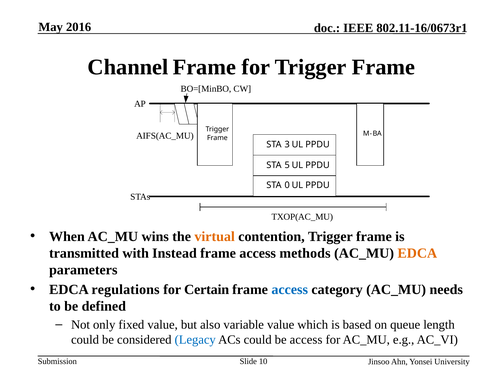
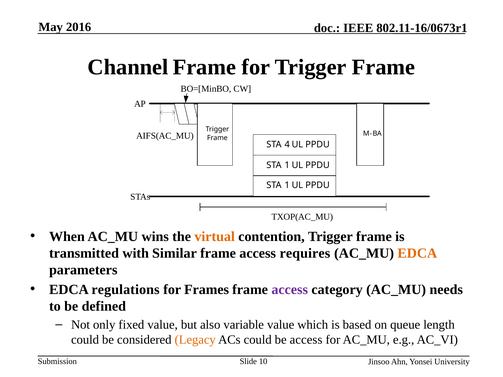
3: 3 -> 4
5 at (287, 165): 5 -> 1
0 at (287, 185): 0 -> 1
Instead: Instead -> Similar
methods: methods -> requires
Certain: Certain -> Frames
access at (290, 290) colour: blue -> purple
Legacy colour: blue -> orange
